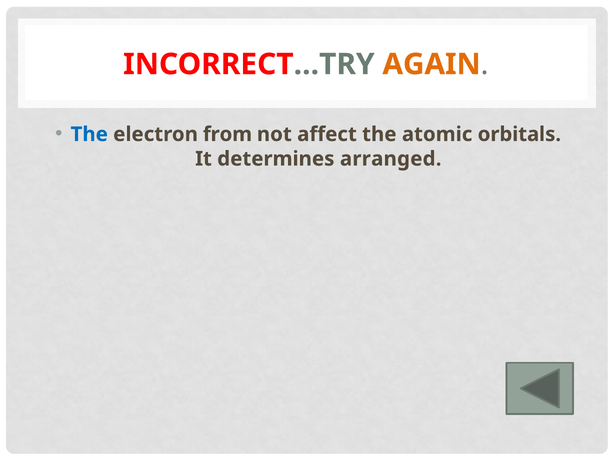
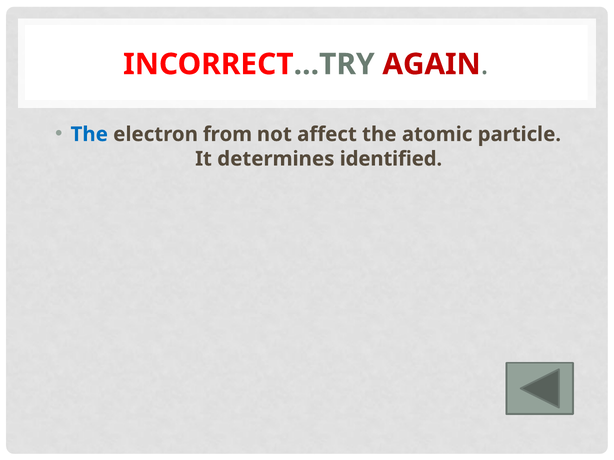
AGAIN colour: orange -> red
orbitals: orbitals -> particle
arranged: arranged -> identified
